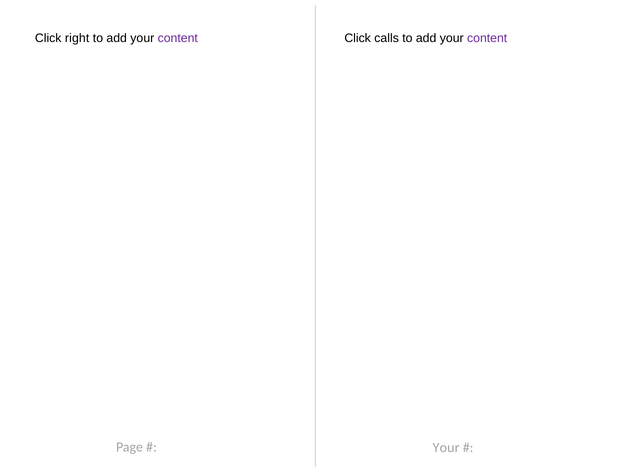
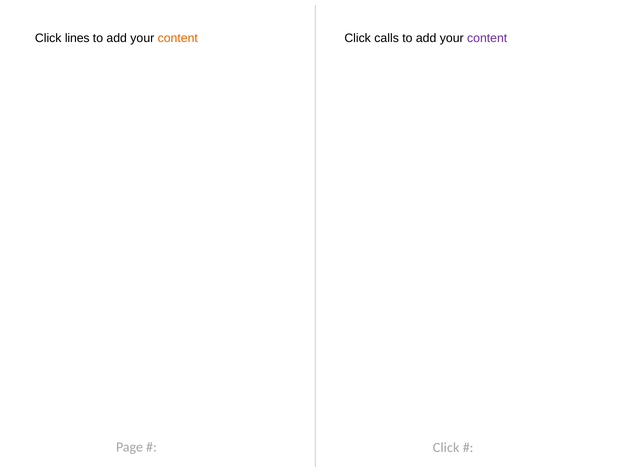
right: right -> lines
content at (178, 38) colour: purple -> orange
Your at (446, 448): Your -> Click
